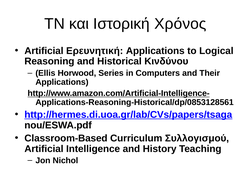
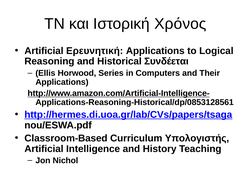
Κινδύνου: Κινδύνου -> Συνδέεται
Συλλογισμού: Συλλογισμού -> Υπολογιστής
